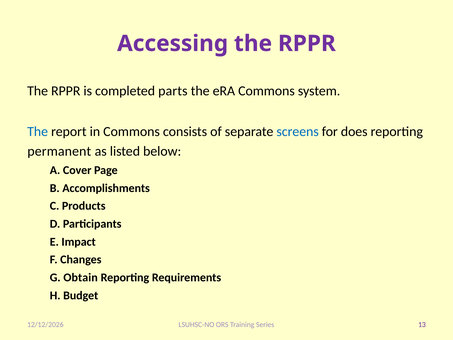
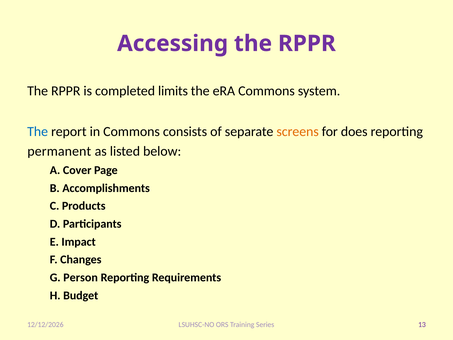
parts: parts -> limits
screens colour: blue -> orange
Obtain: Obtain -> Person
